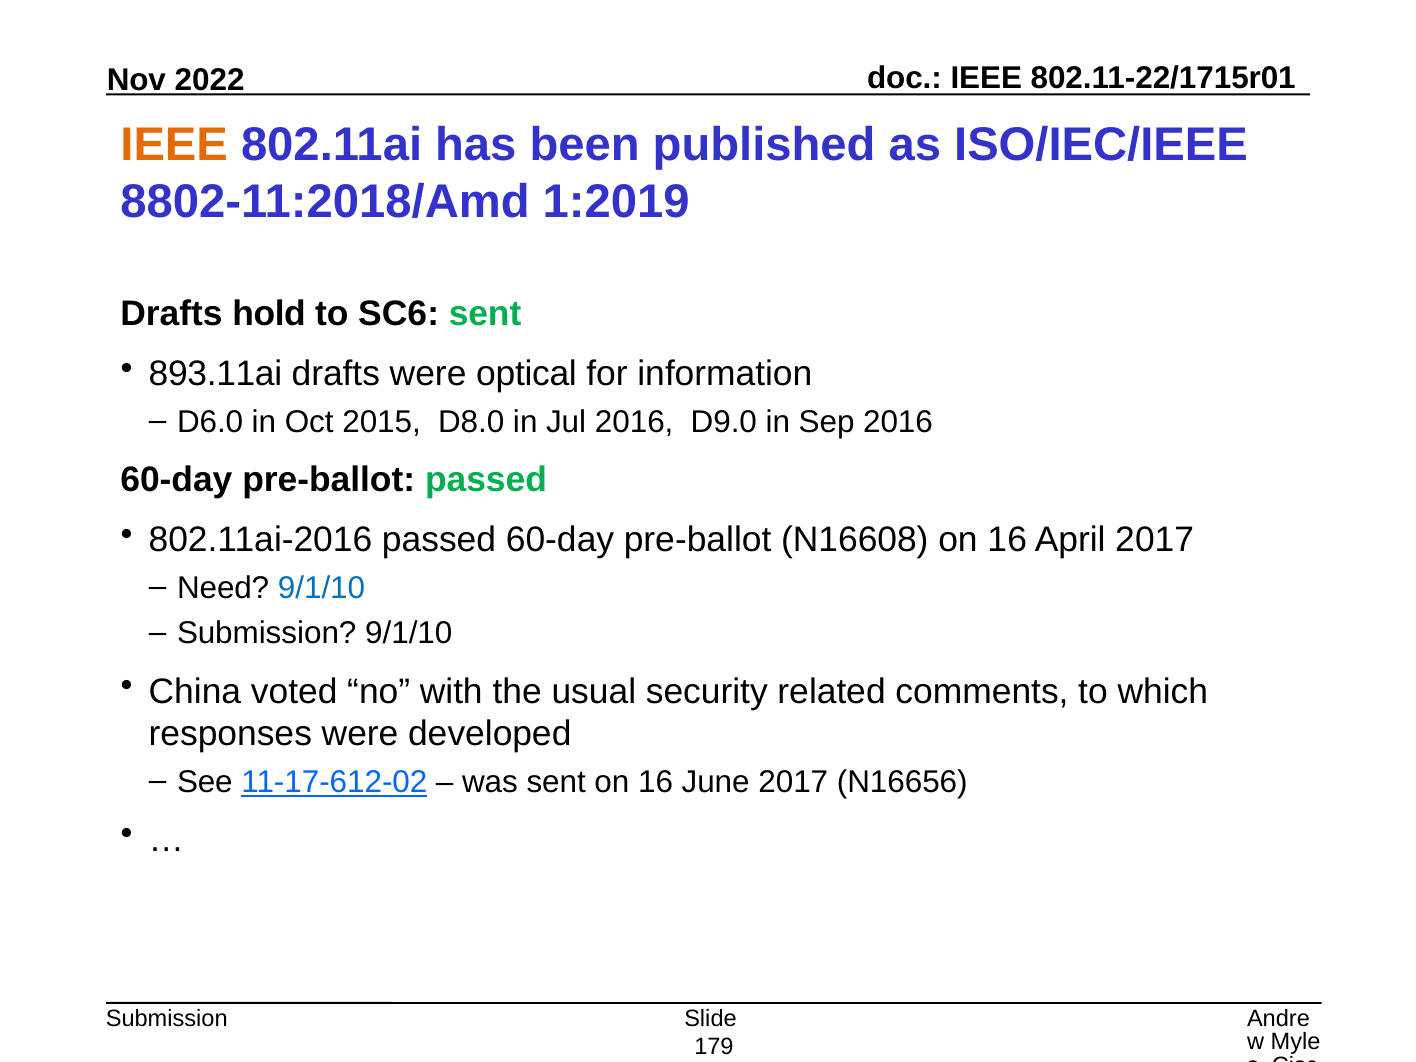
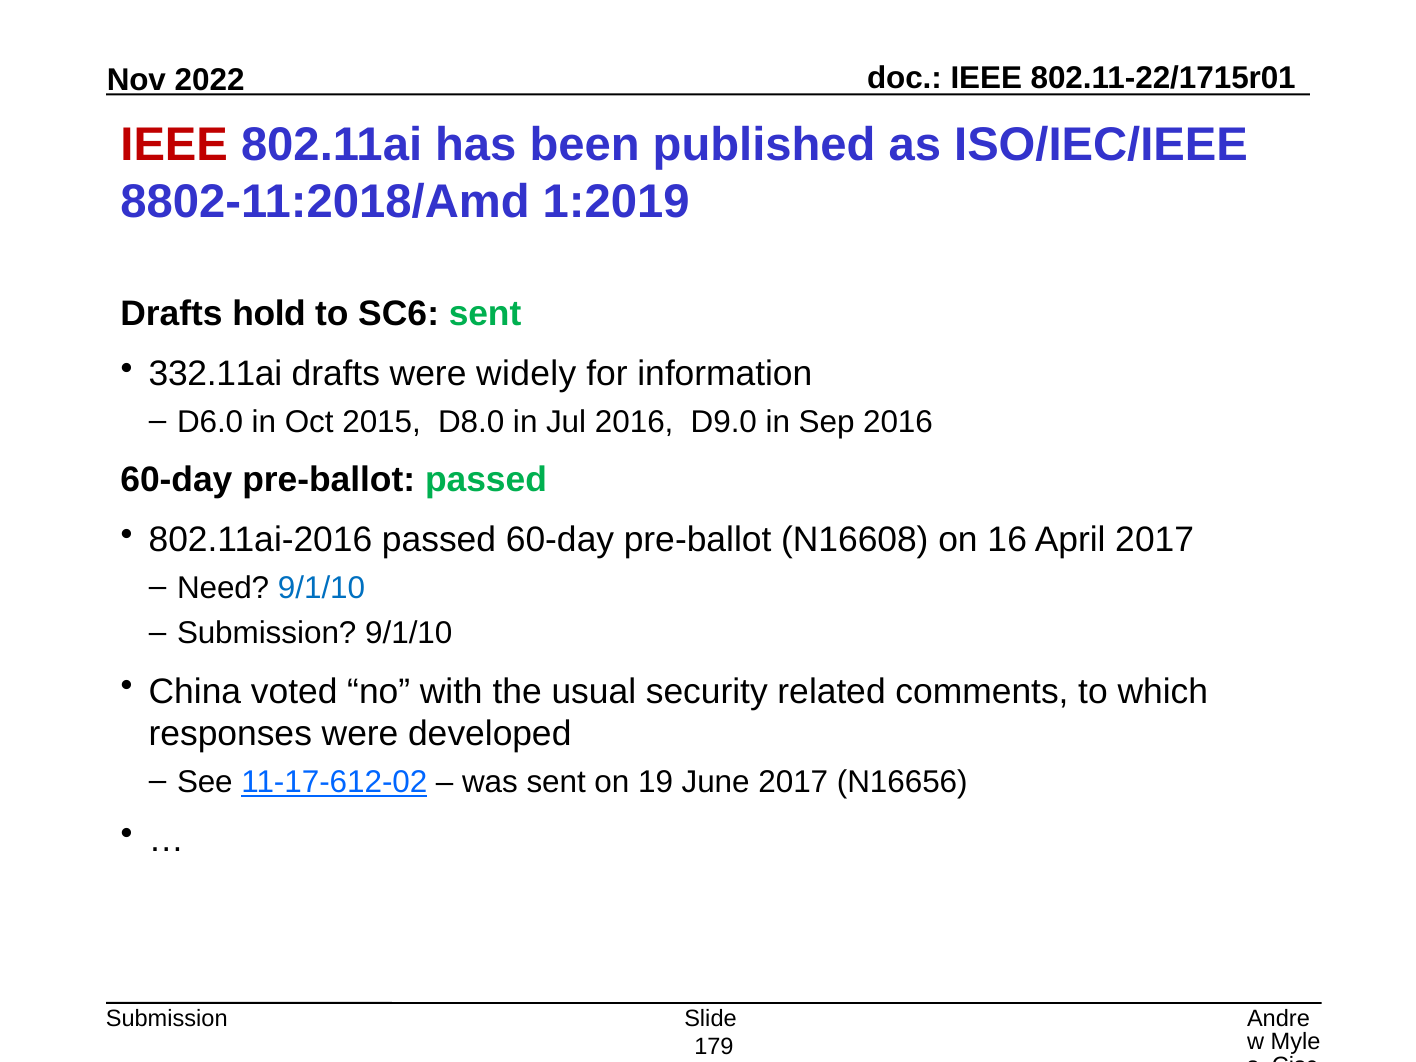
IEEE at (174, 145) colour: orange -> red
893.11ai: 893.11ai -> 332.11ai
optical: optical -> widely
sent on 16: 16 -> 19
